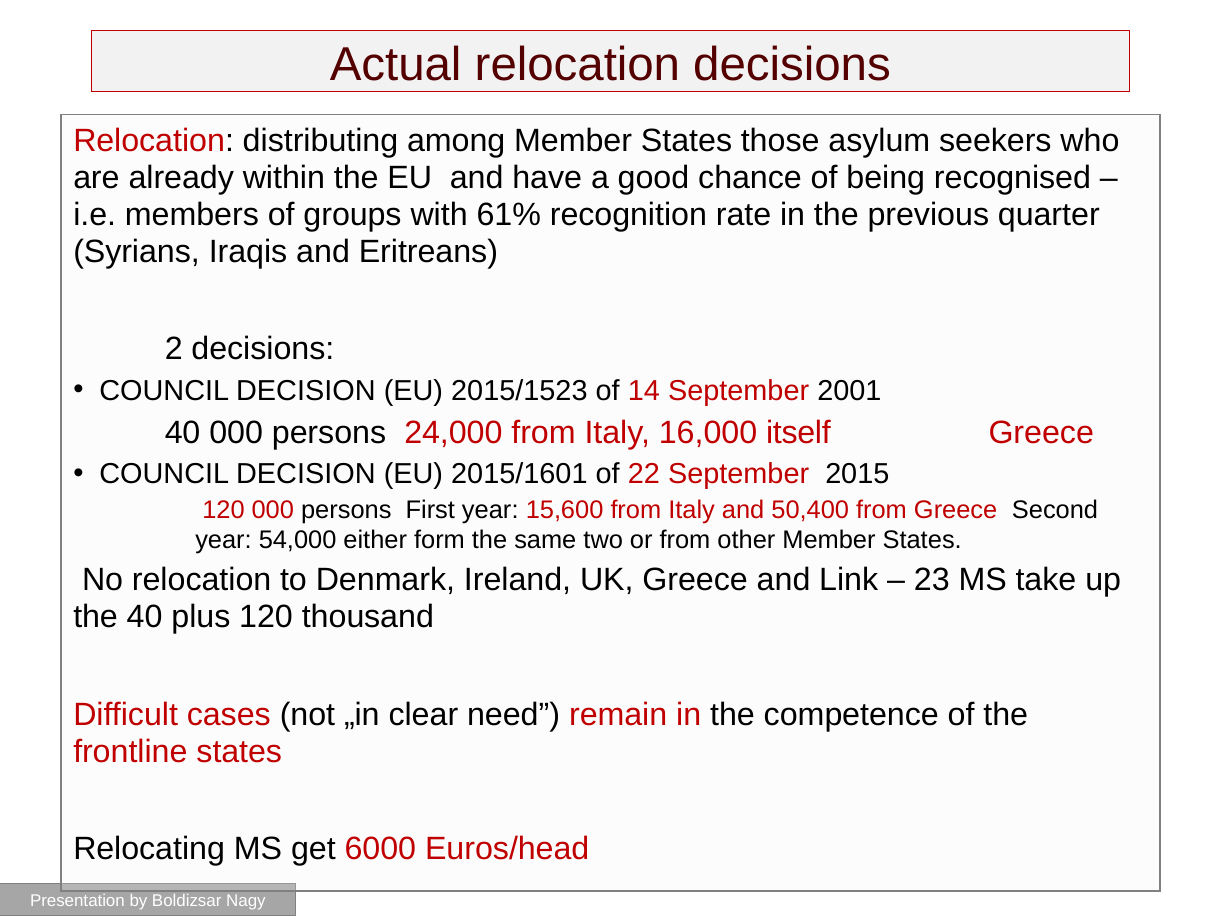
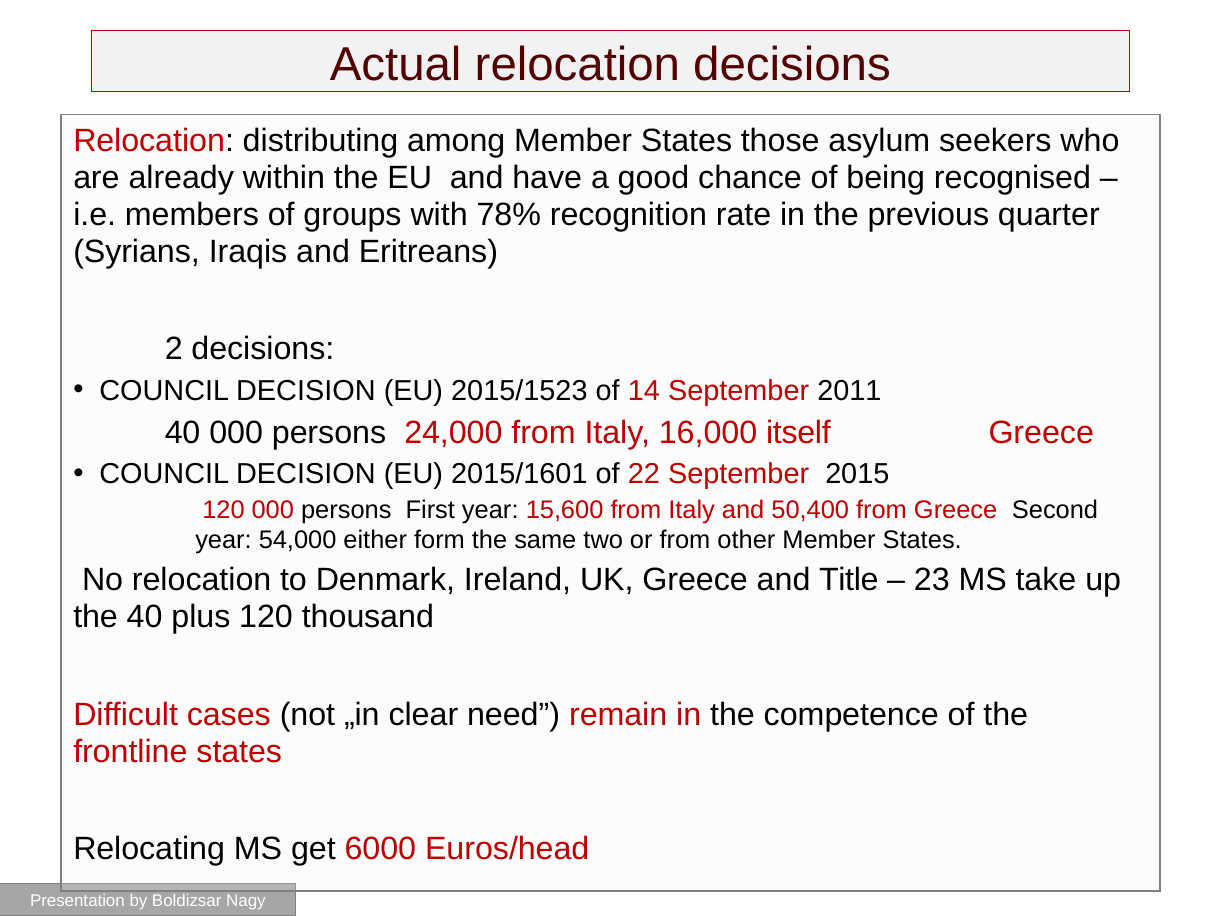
61%: 61% -> 78%
2001: 2001 -> 2011
Link: Link -> Title
